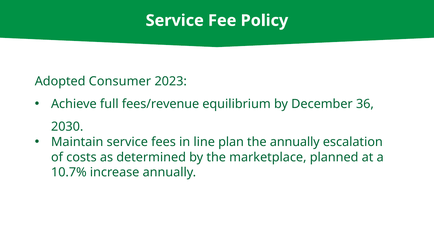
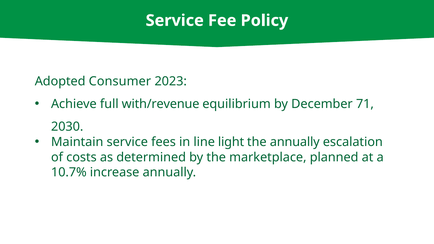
fees/revenue: fees/revenue -> with/revenue
36: 36 -> 71
plan: plan -> light
